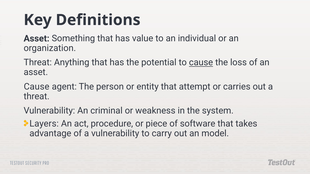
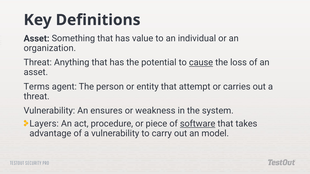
Cause at (37, 87): Cause -> Terms
criminal: criminal -> ensures
software underline: none -> present
